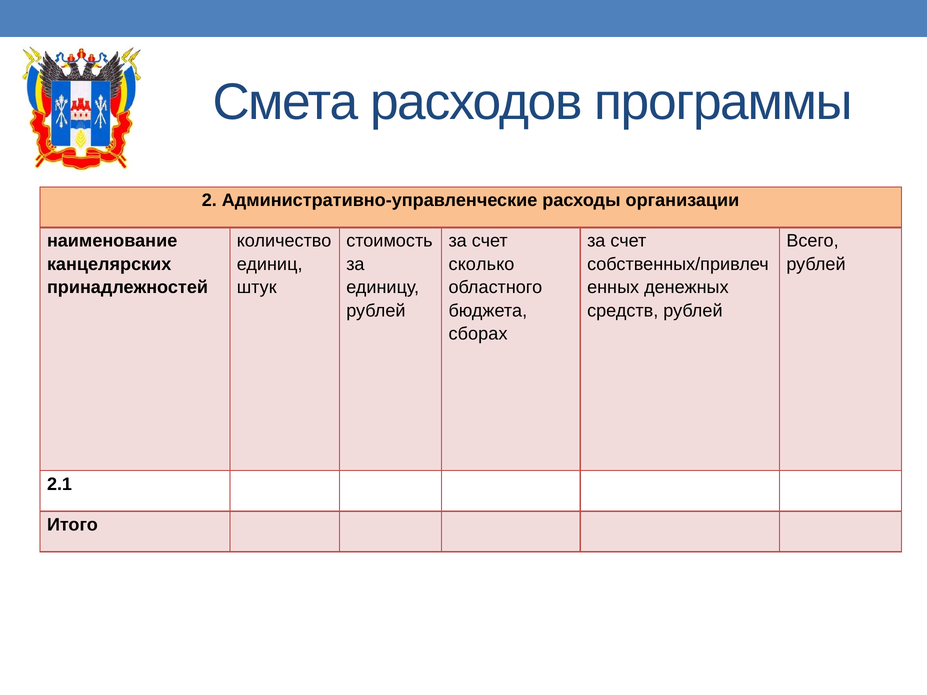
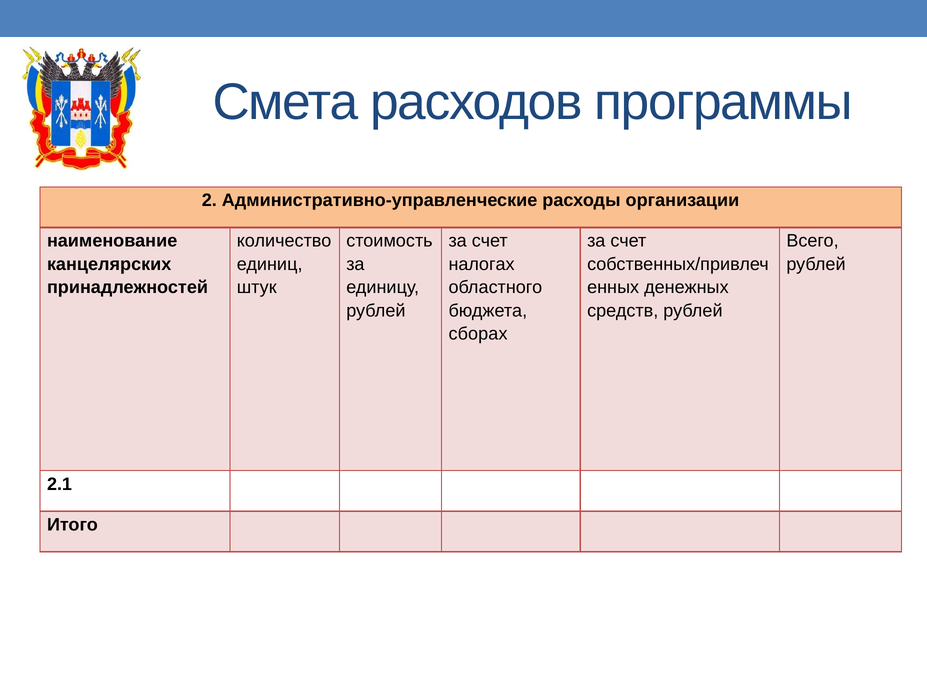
сколько: сколько -> налогах
